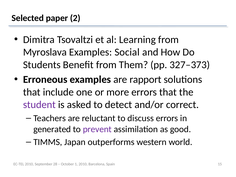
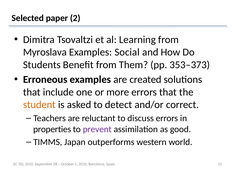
327–373: 327–373 -> 353–373
rapport: rapport -> created
student colour: purple -> orange
generated: generated -> properties
